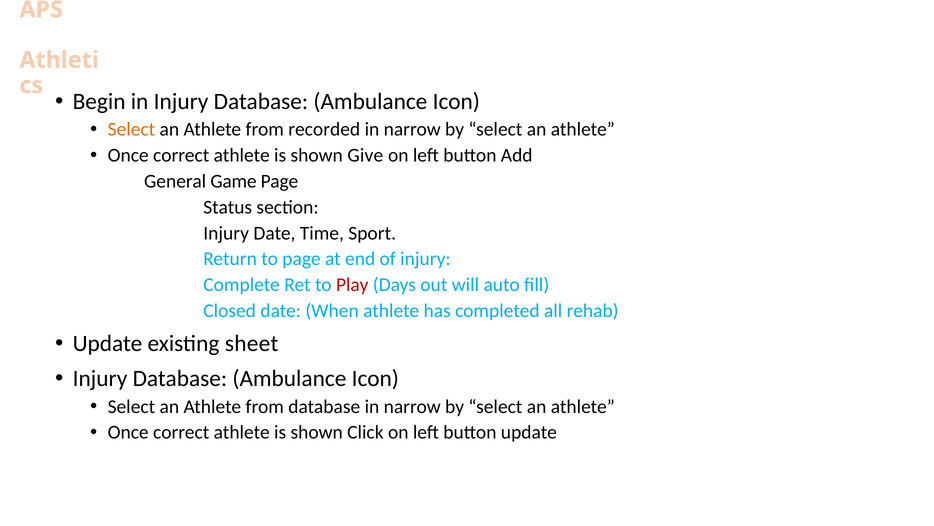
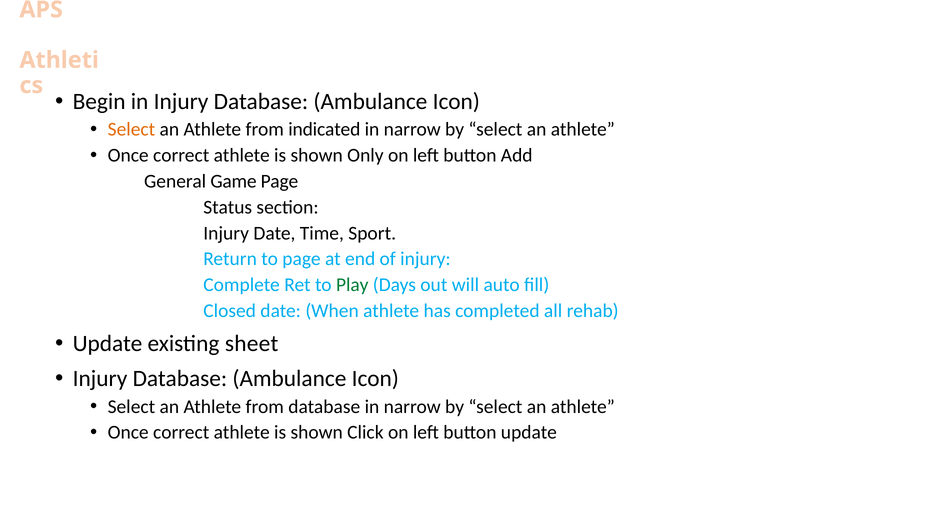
recorded: recorded -> indicated
Give: Give -> Only
Play colour: red -> green
